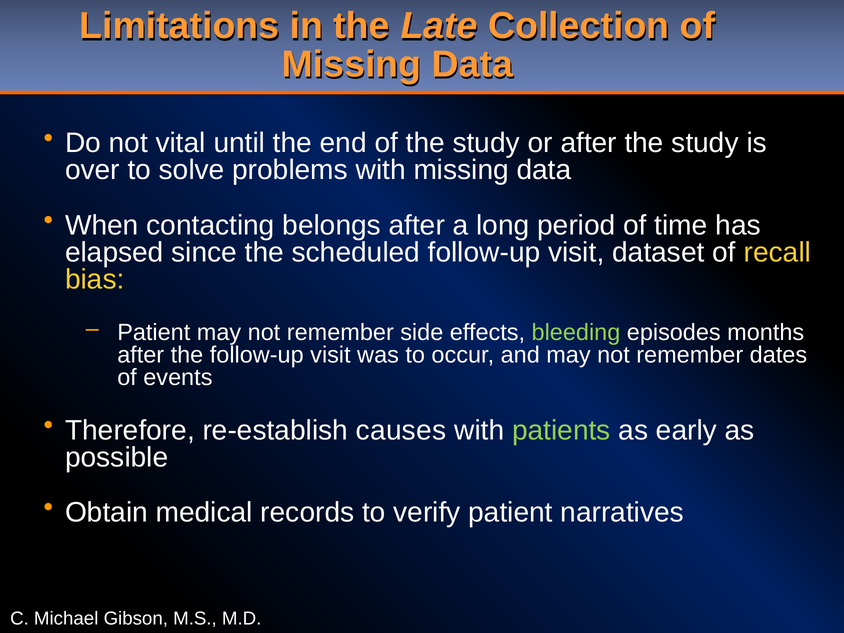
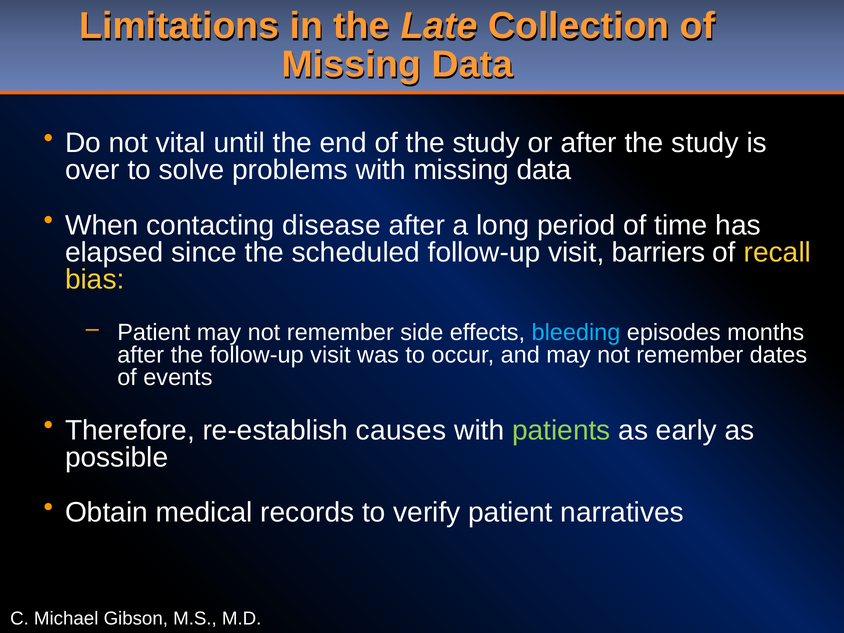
belongs: belongs -> disease
dataset: dataset -> barriers
bleeding colour: light green -> light blue
